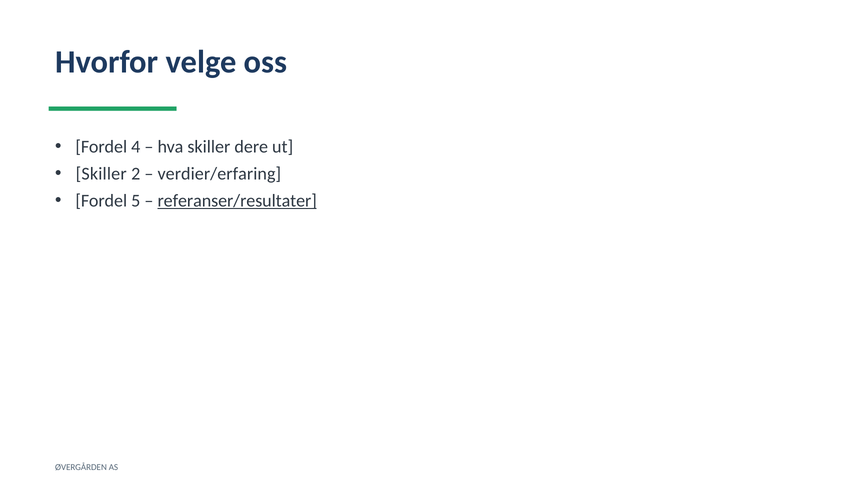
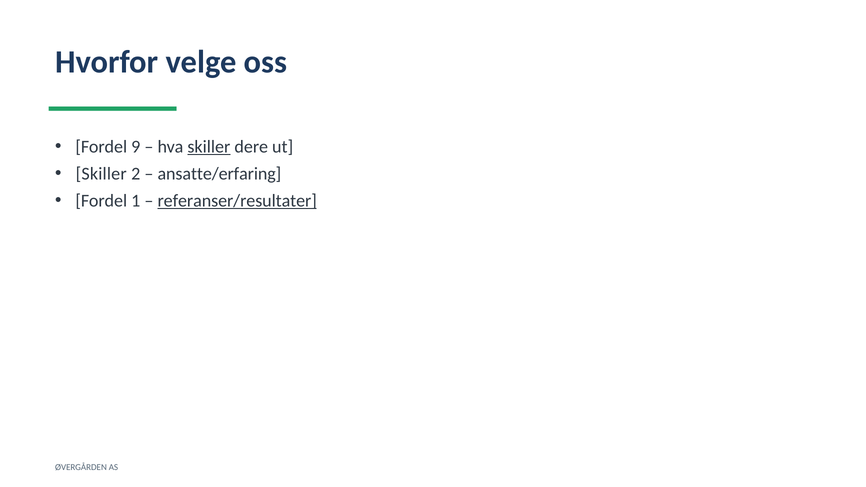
4: 4 -> 9
skiller at (209, 147) underline: none -> present
verdier/erfaring: verdier/erfaring -> ansatte/erfaring
5: 5 -> 1
